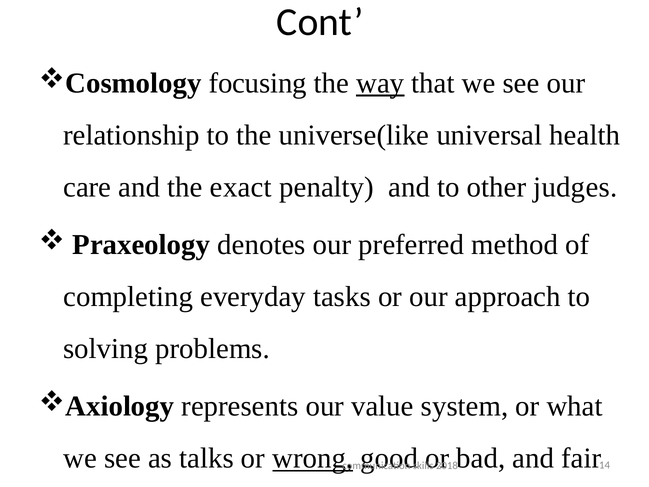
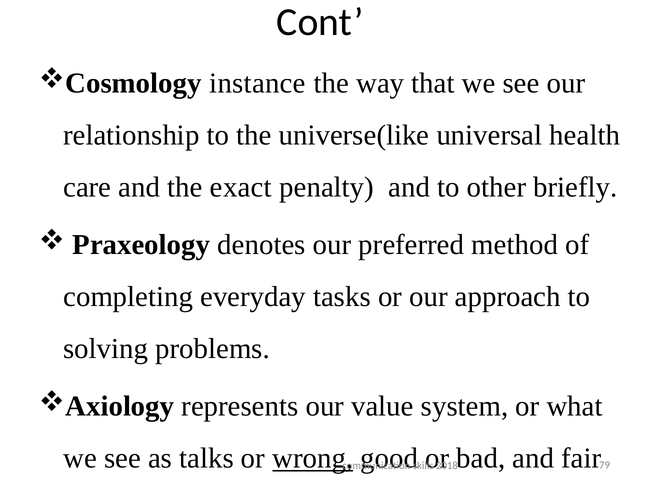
focusing: focusing -> instance
way underline: present -> none
judges: judges -> briefly
14: 14 -> 79
